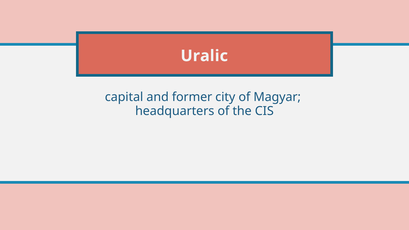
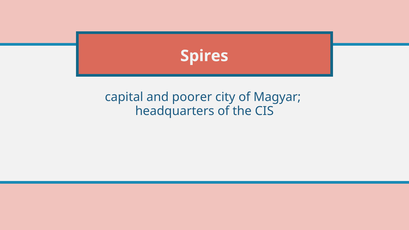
Uralic: Uralic -> Spires
former: former -> poorer
